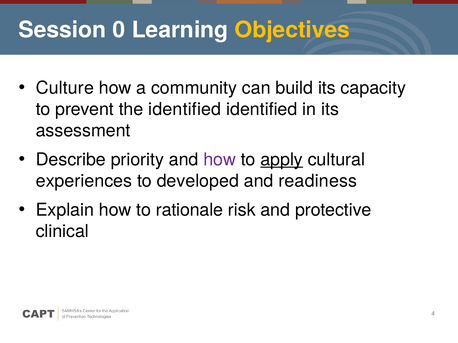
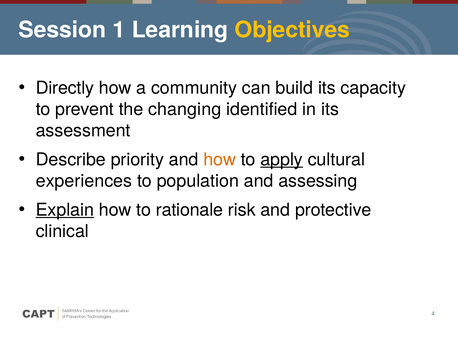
0: 0 -> 1
Culture: Culture -> Directly
the identified: identified -> changing
how at (220, 160) colour: purple -> orange
developed: developed -> population
readiness: readiness -> assessing
Explain underline: none -> present
